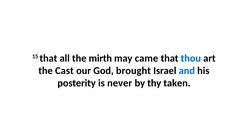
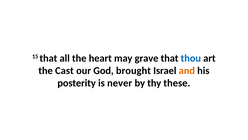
mirth: mirth -> heart
came: came -> grave
and colour: blue -> orange
taken: taken -> these
